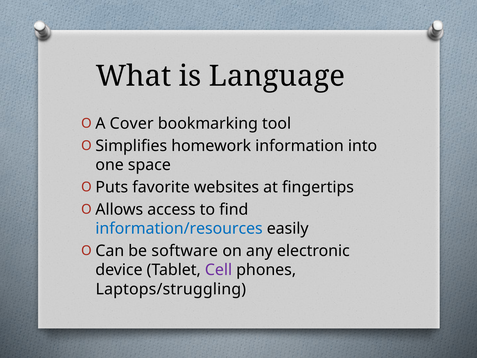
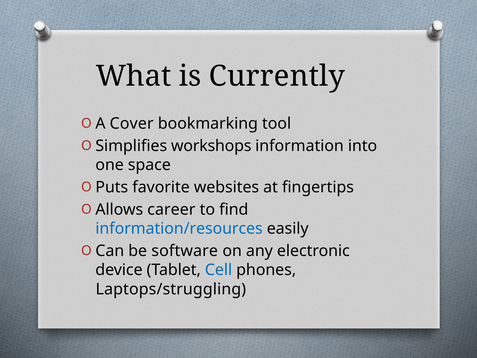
Language: Language -> Currently
homework: homework -> workshops
access: access -> career
Cell colour: purple -> blue
